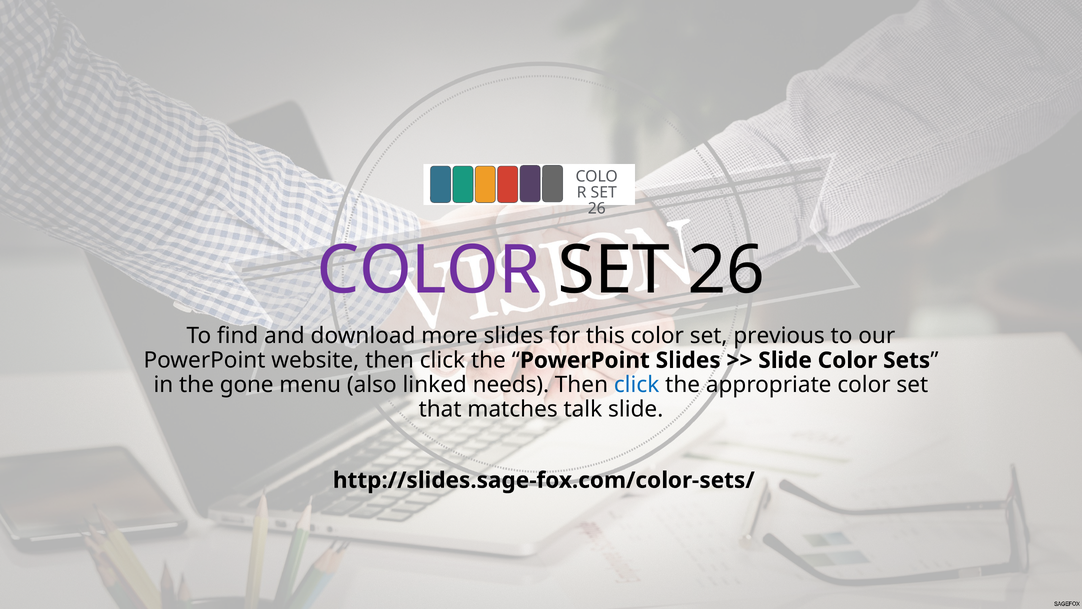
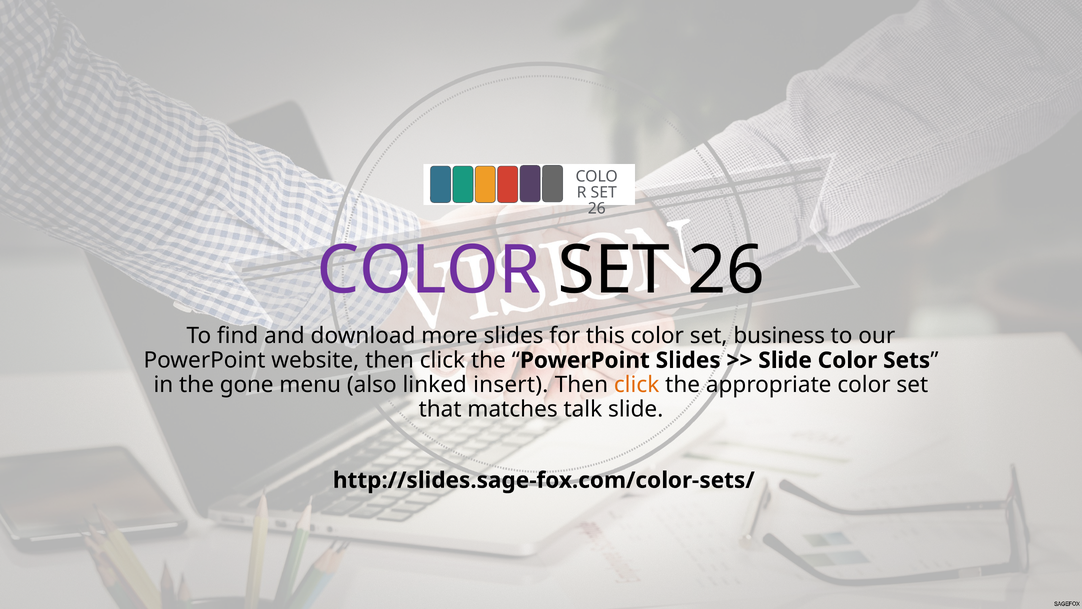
previous: previous -> business
needs: needs -> insert
click at (637, 384) colour: blue -> orange
